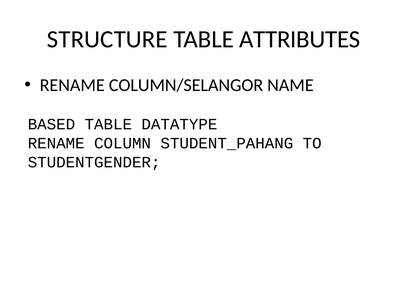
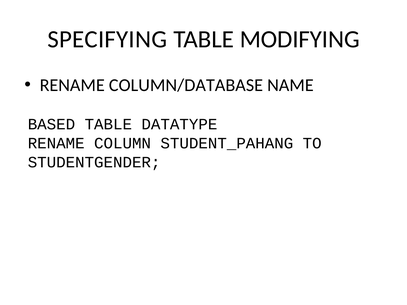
STRUCTURE: STRUCTURE -> SPECIFYING
ATTRIBUTES: ATTRIBUTES -> MODIFYING
COLUMN/SELANGOR: COLUMN/SELANGOR -> COLUMN/DATABASE
